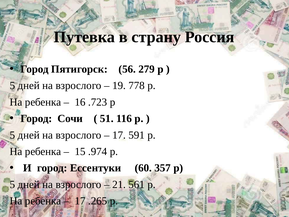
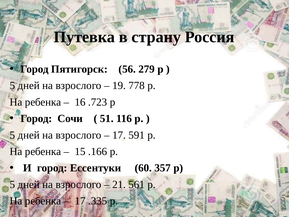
.974: .974 -> .166
.265: .265 -> .335
